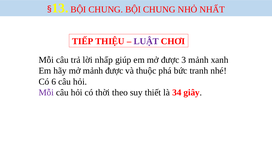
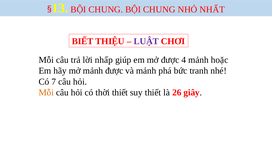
TIẾP: TIẾP -> BIẾT
3: 3 -> 4
xanh: xanh -> hoặc
và thuộc: thuộc -> mảnh
6: 6 -> 7
Mỗi at (46, 93) colour: purple -> orange
thời theo: theo -> thiết
34: 34 -> 26
